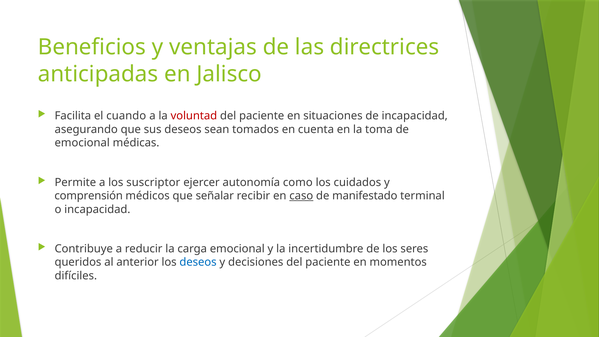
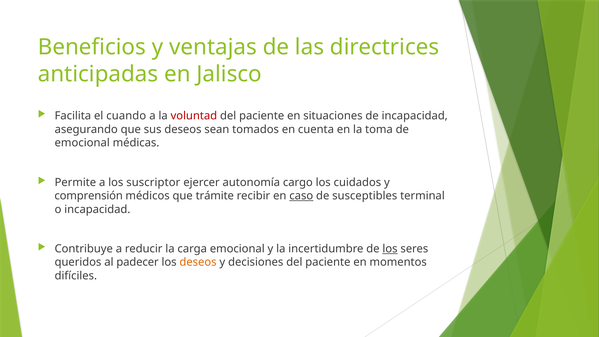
como: como -> cargo
señalar: señalar -> trámite
manifestado: manifestado -> susceptibles
los at (390, 249) underline: none -> present
anterior: anterior -> padecer
deseos at (198, 262) colour: blue -> orange
